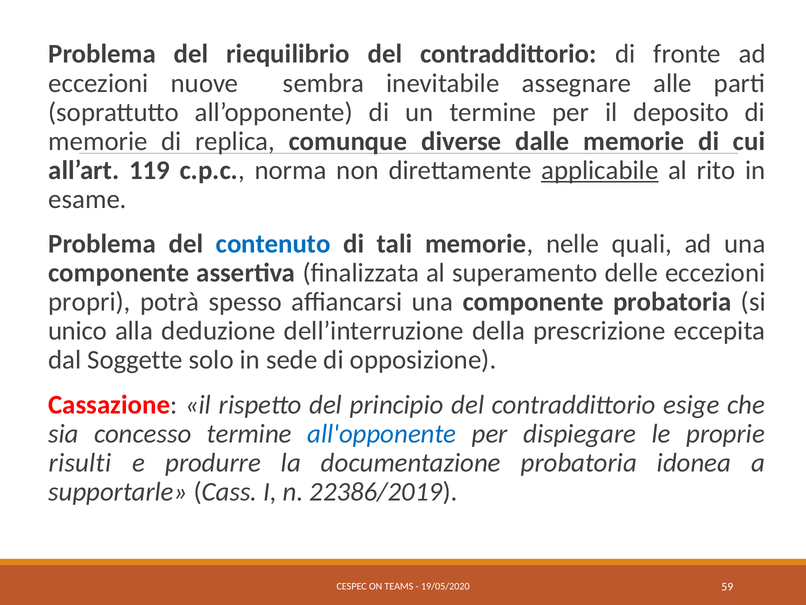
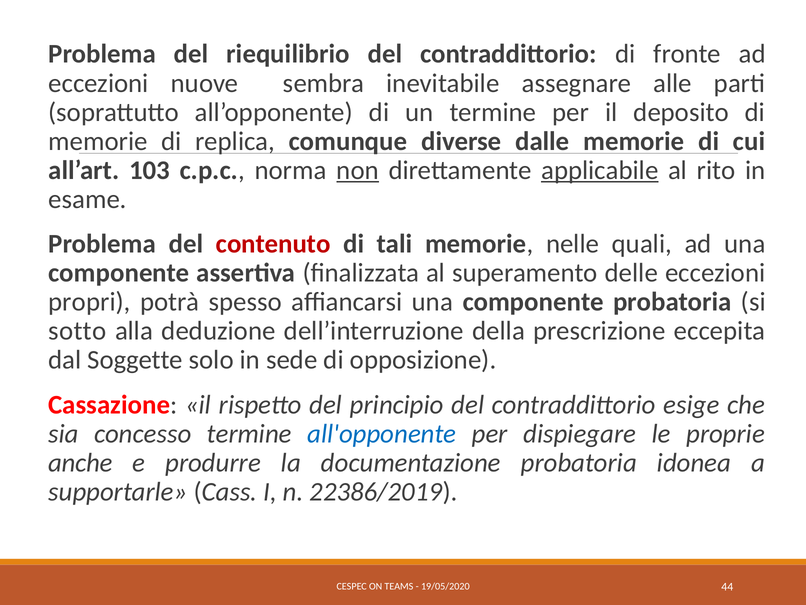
119: 119 -> 103
non underline: none -> present
contenuto colour: blue -> red
unico: unico -> sotto
risulti: risulti -> anche
59: 59 -> 44
